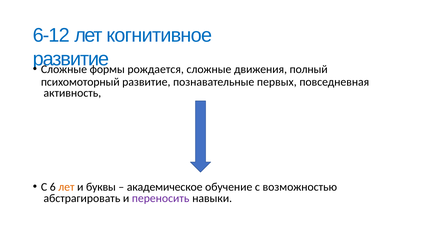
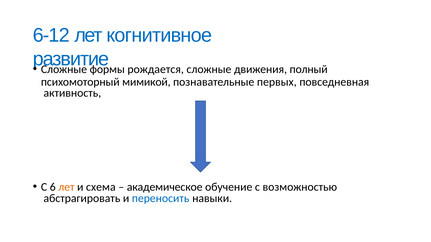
психомоторный развитие: развитие -> мимикой
буквы: буквы -> схема
переносить colour: purple -> blue
